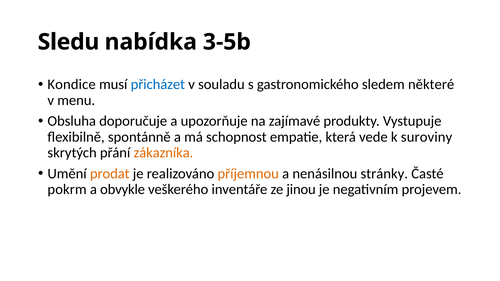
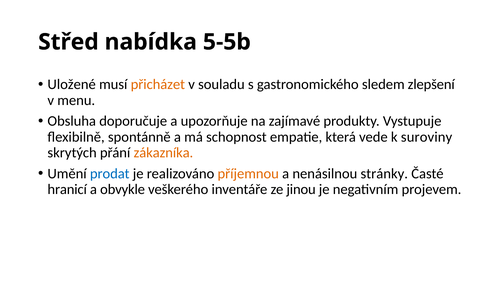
Sledu: Sledu -> Střed
3-5b: 3-5b -> 5-5b
Kondice: Kondice -> Uložené
přicházet colour: blue -> orange
některé: některé -> zlepšení
prodat colour: orange -> blue
pokrm: pokrm -> hranicí
